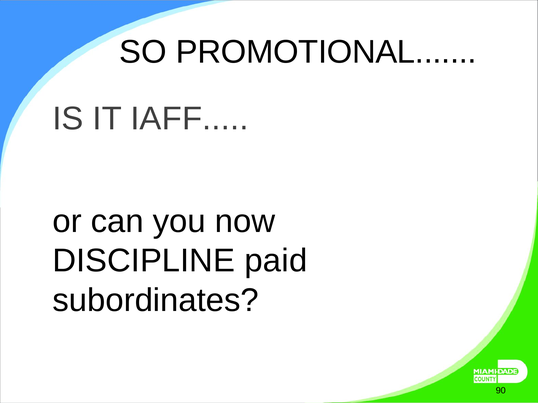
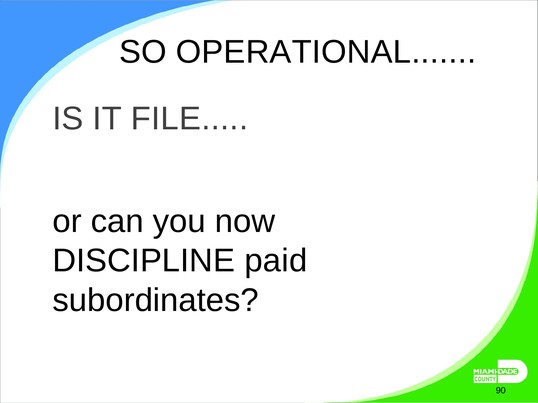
PROMOTIONAL: PROMOTIONAL -> OPERATIONAL
IAFF: IAFF -> FILE
